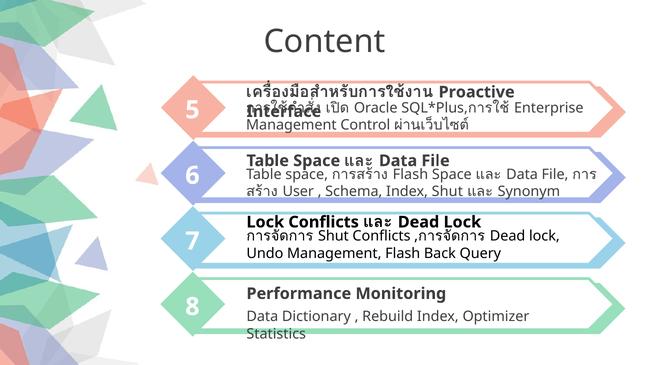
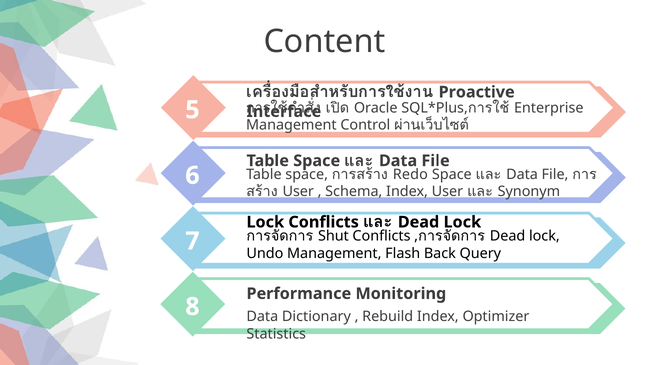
Flash at (410, 174): Flash -> Redo
Index Shut: Shut -> User
